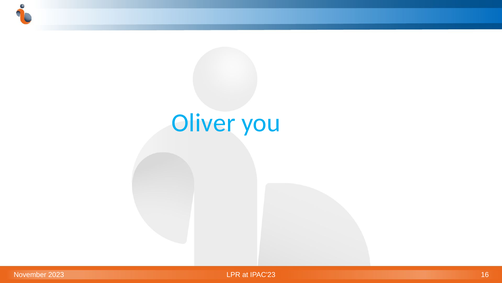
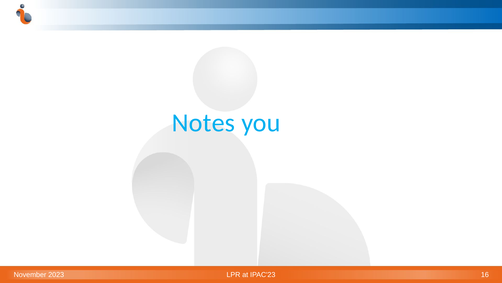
Oliver: Oliver -> Notes
